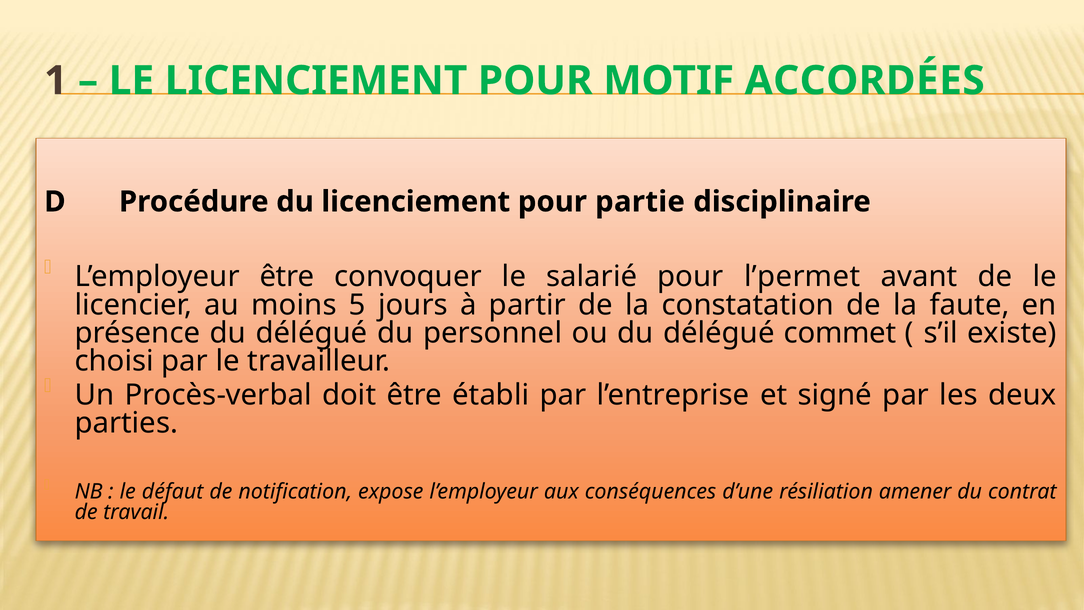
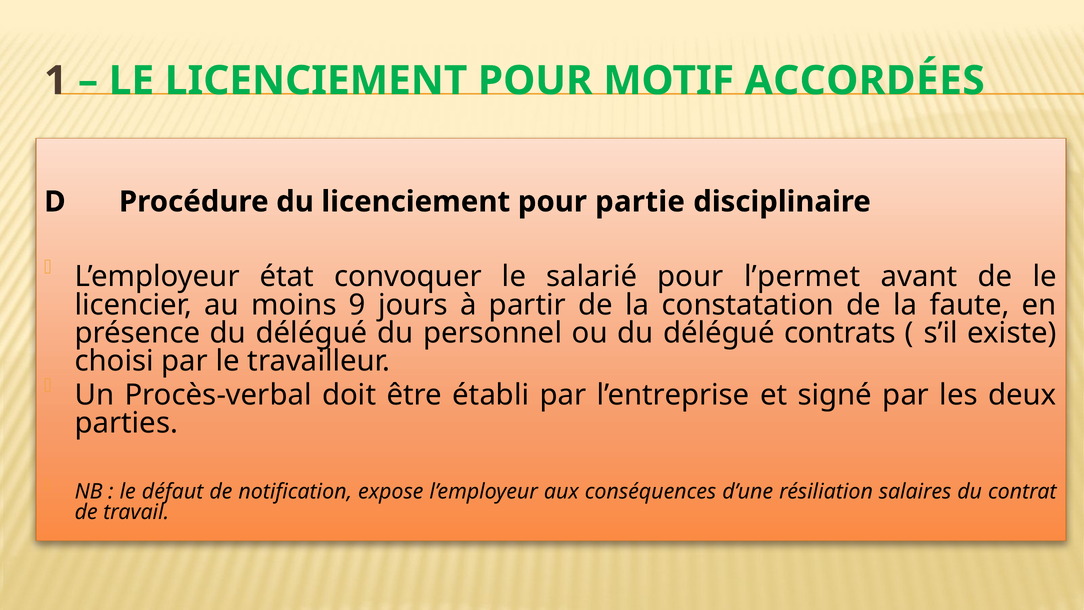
L’employeur être: être -> état
5: 5 -> 9
commet: commet -> contrats
amener: amener -> salaires
